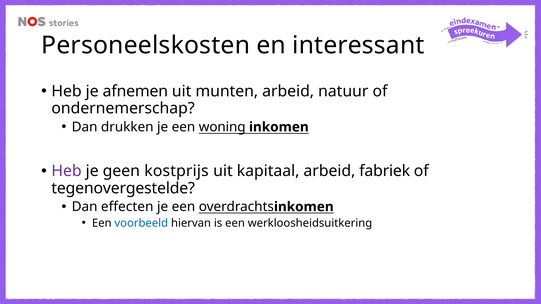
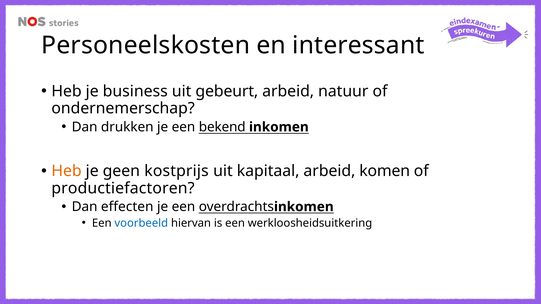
afnemen: afnemen -> business
munten: munten -> gebeurt
woning: woning -> bekend
Heb at (67, 171) colour: purple -> orange
fabriek: fabriek -> komen
tegenovergestelde: tegenovergestelde -> productiefactoren
